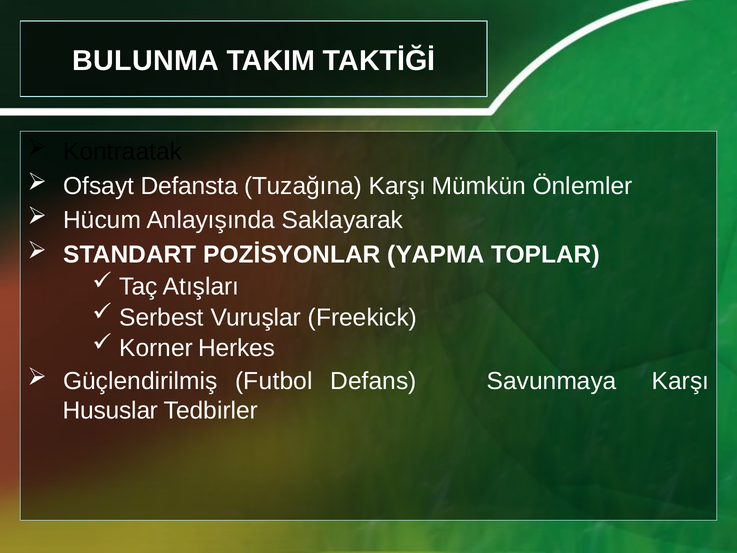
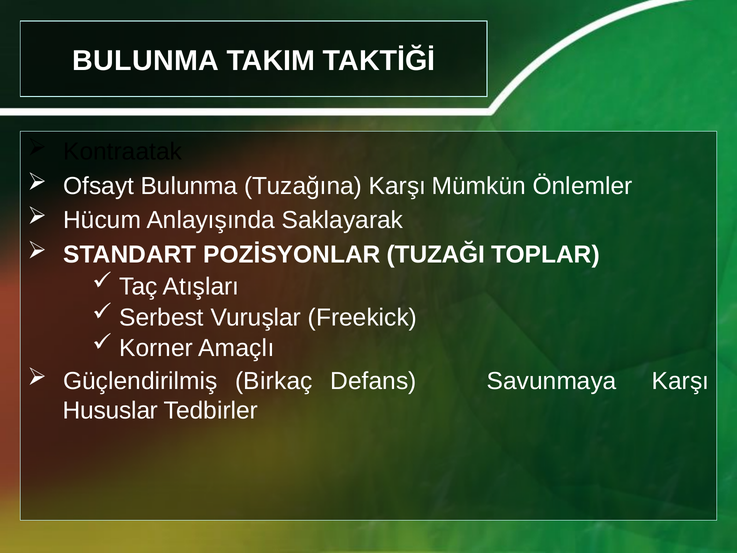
Ofsayt Defansta: Defansta -> Bulunma
YAPMA: YAPMA -> TUZAĞI
Herkes: Herkes -> Amaçlı
Futbol: Futbol -> Birkaç
